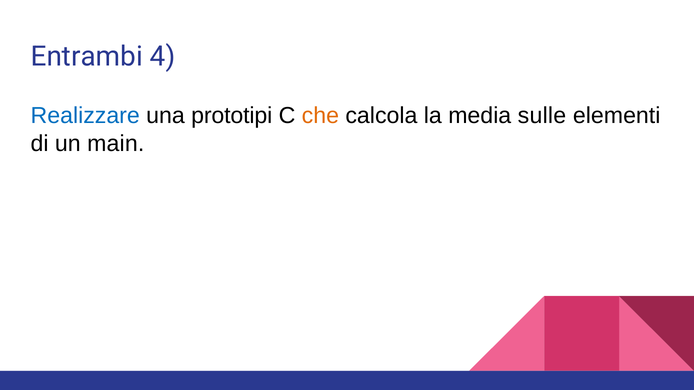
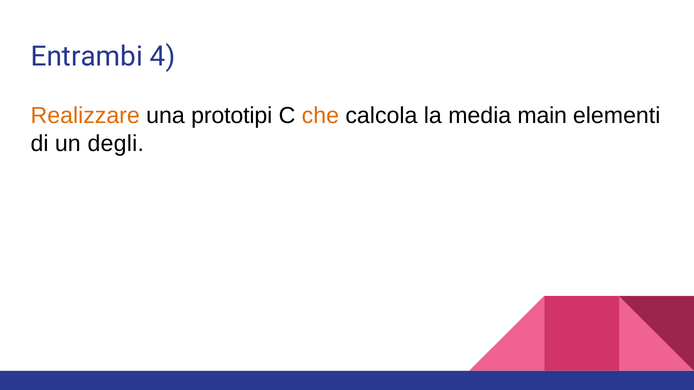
Realizzare colour: blue -> orange
sulle: sulle -> main
main: main -> degli
